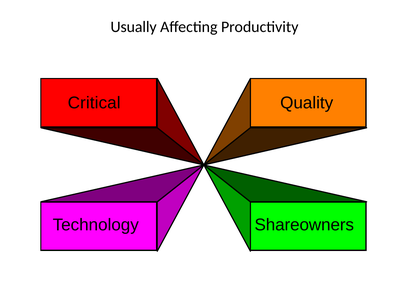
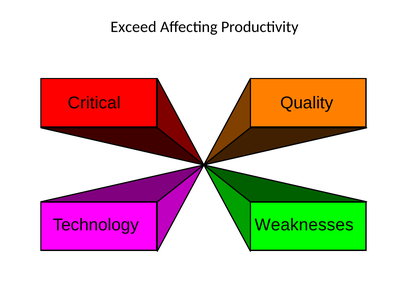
Usually: Usually -> Exceed
Shareowners: Shareowners -> Weaknesses
